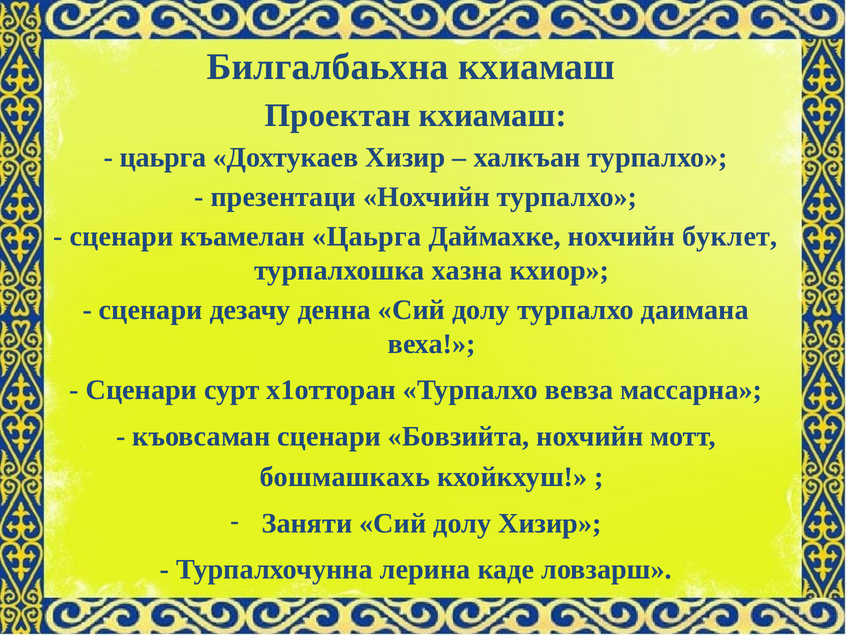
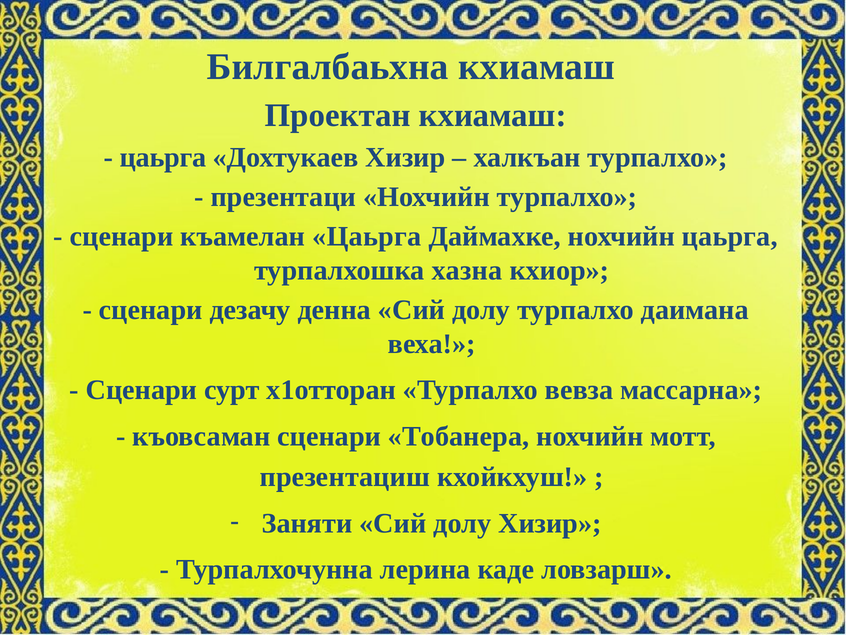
нохчийн буклет: буклет -> цаьрга
Бовзийта: Бовзийта -> Тобанера
бошмашкахь: бошмашкахь -> презентациш
